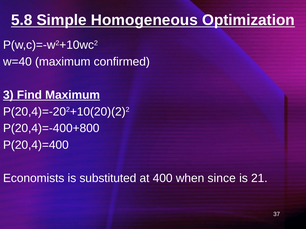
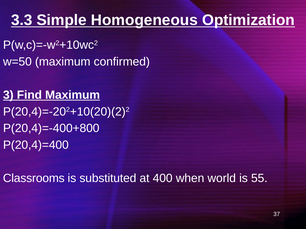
5.8: 5.8 -> 3.3
w=40: w=40 -> w=50
Economists: Economists -> Classrooms
since: since -> world
21: 21 -> 55
